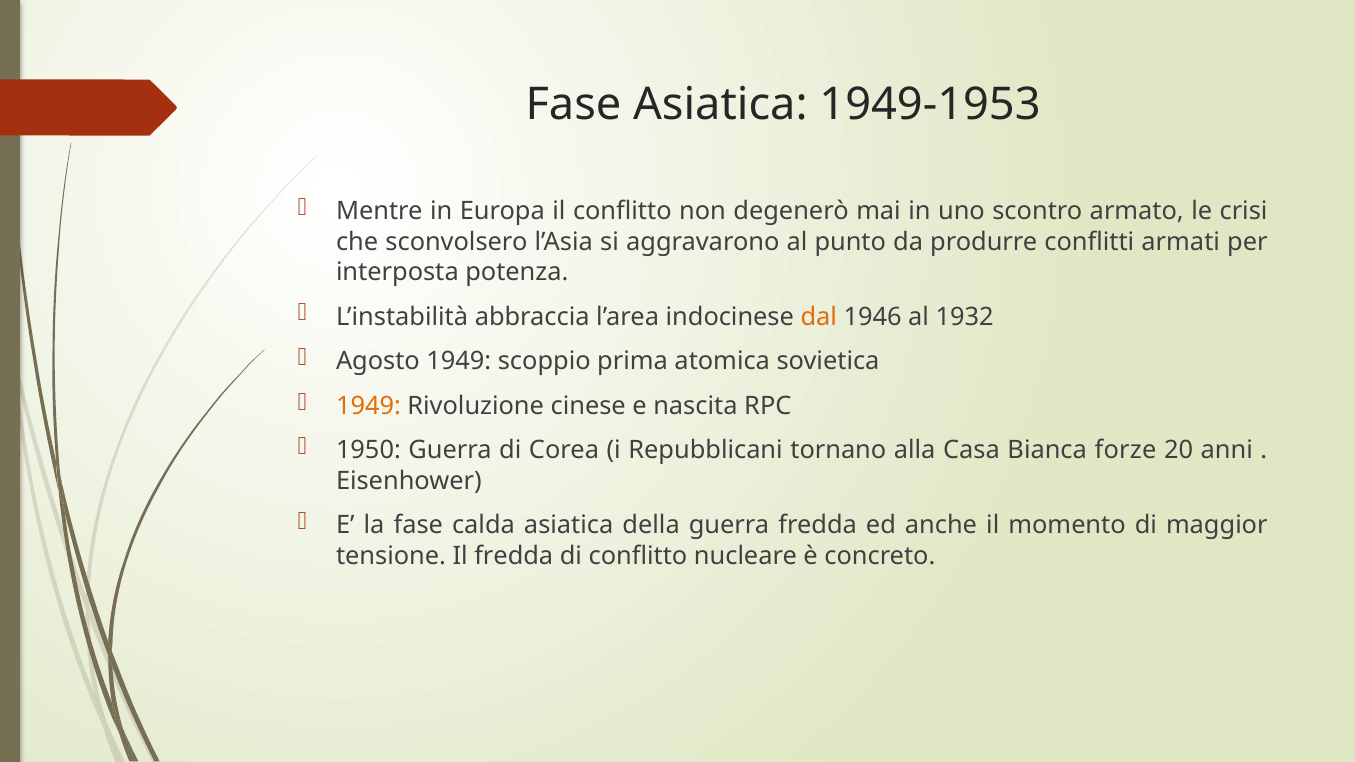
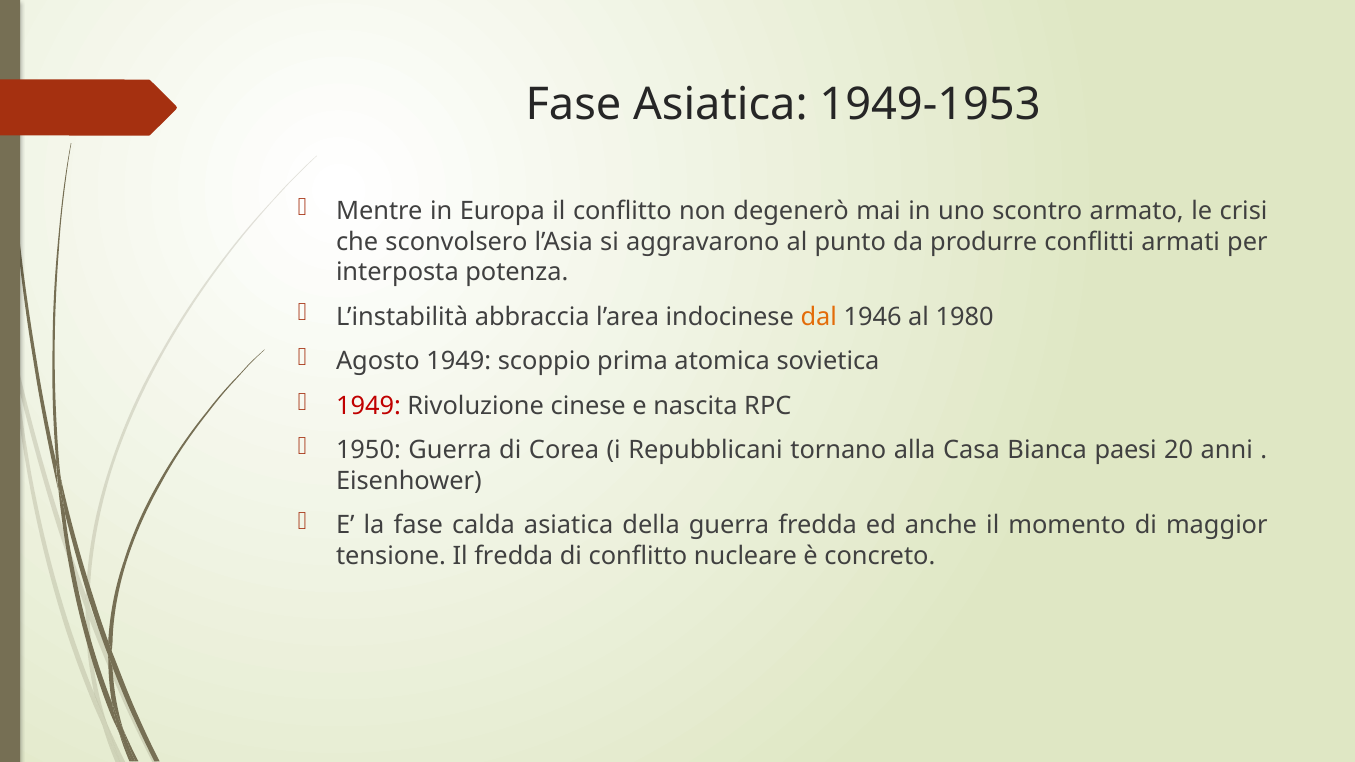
1932: 1932 -> 1980
1949 at (368, 406) colour: orange -> red
forze: forze -> paesi
